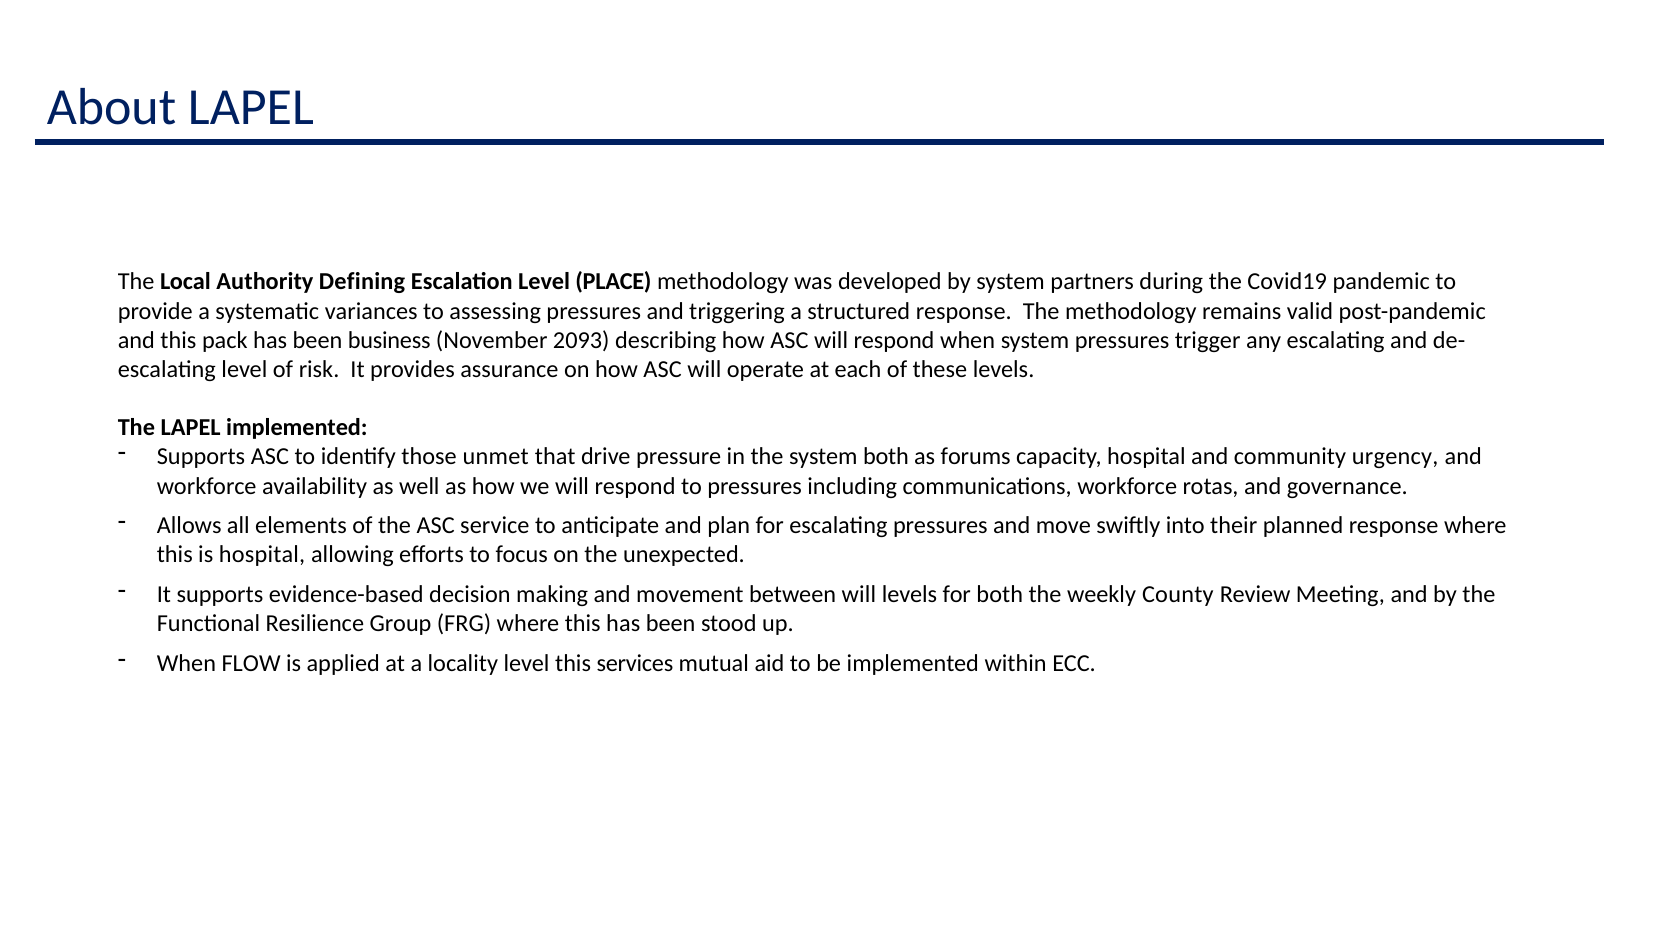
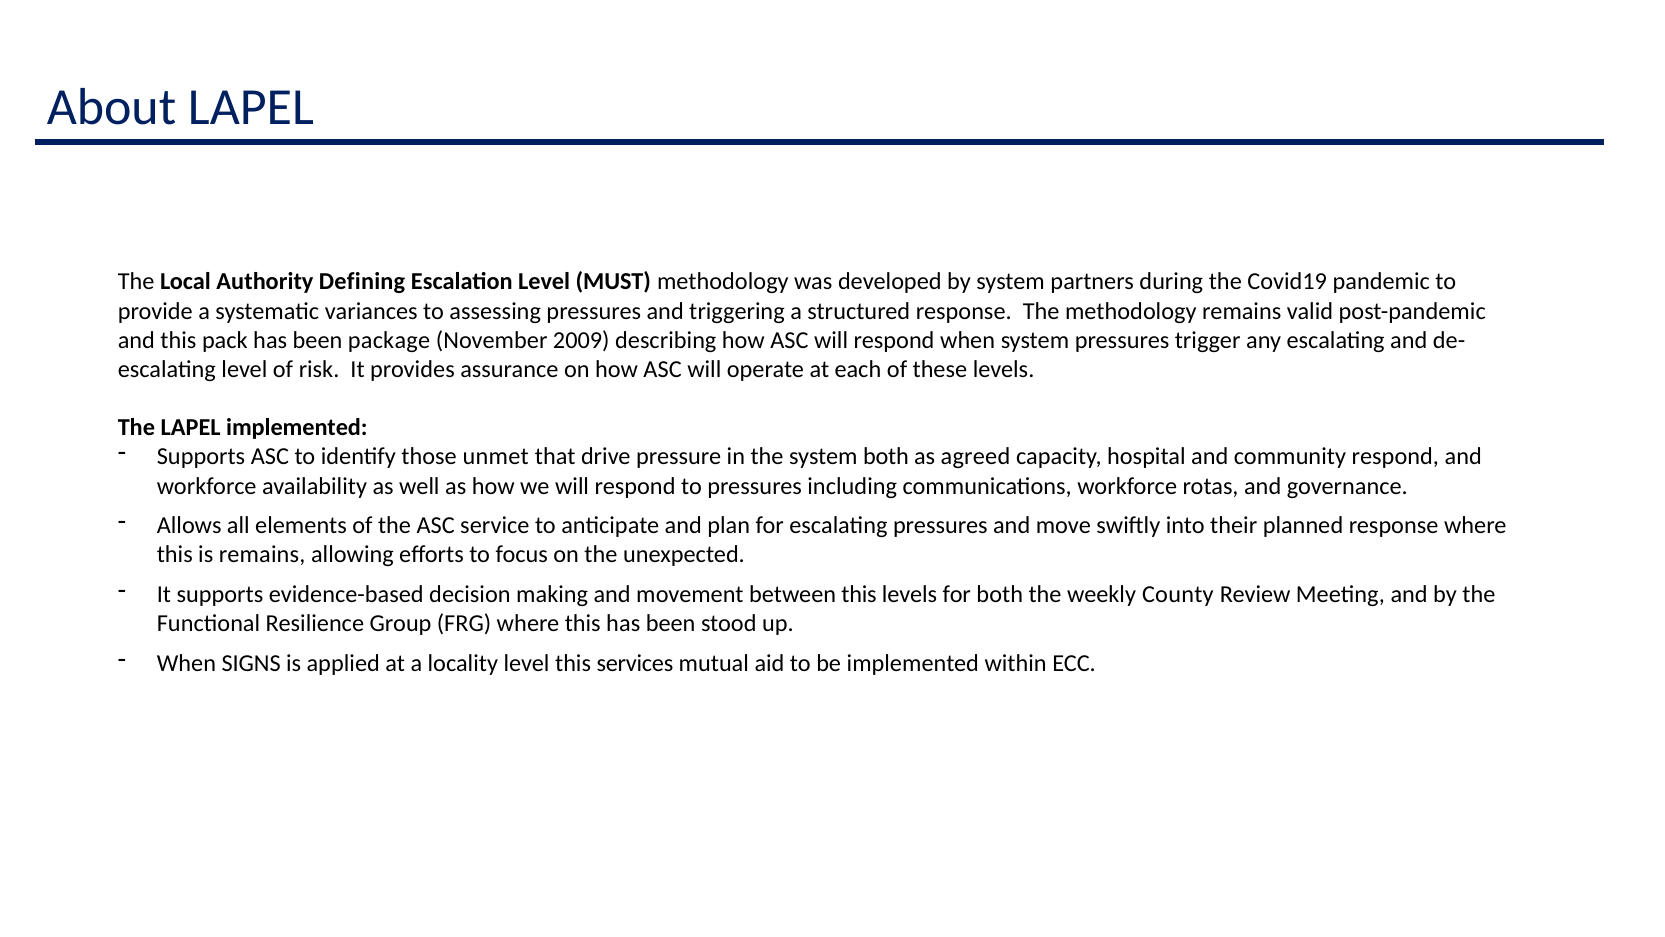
PLACE: PLACE -> MUST
business: business -> package
2093: 2093 -> 2009
forums: forums -> agreed
community urgency: urgency -> respond
is hospital: hospital -> remains
between will: will -> this
FLOW: FLOW -> SIGNS
